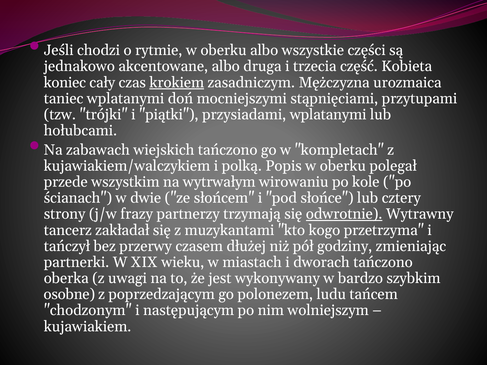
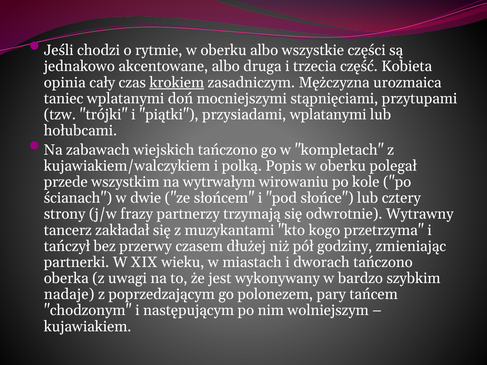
koniec: koniec -> opinia
odwrotnie underline: present -> none
osobne: osobne -> nadaje
ludu: ludu -> pary
